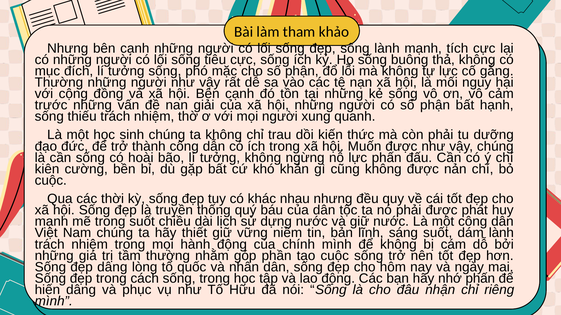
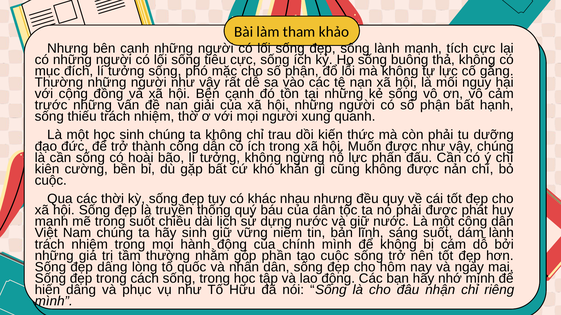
hãy thiết: thiết -> sinh
nhớ phấn: phấn -> mình
